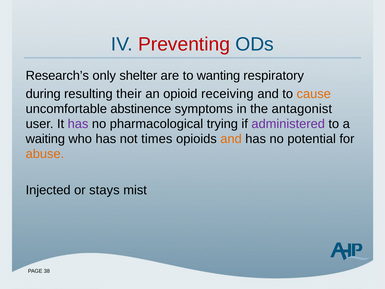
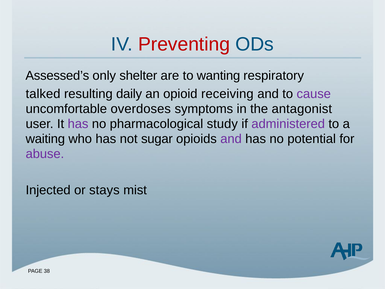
Research’s: Research’s -> Assessed’s
during: during -> talked
their: their -> daily
cause colour: orange -> purple
abstinence: abstinence -> overdoses
trying: trying -> study
times: times -> sugar
and at (231, 139) colour: orange -> purple
abuse colour: orange -> purple
